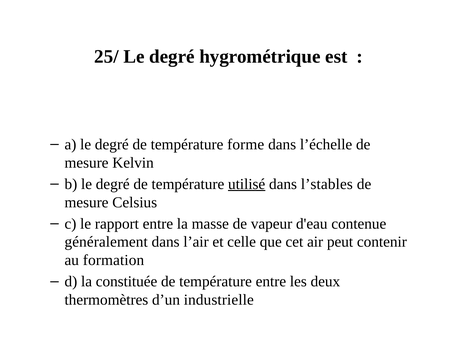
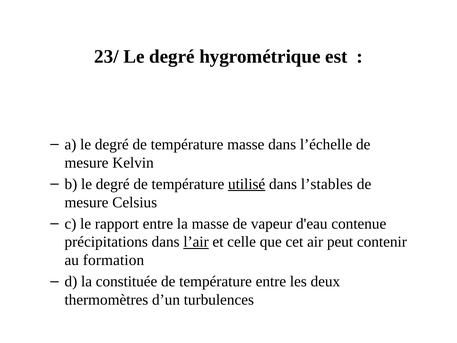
25/: 25/ -> 23/
température forme: forme -> masse
généralement: généralement -> précipitations
l’air underline: none -> present
industrielle: industrielle -> turbulences
